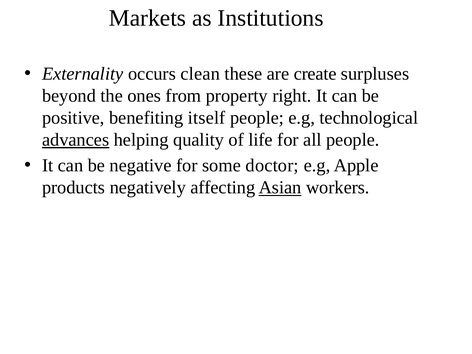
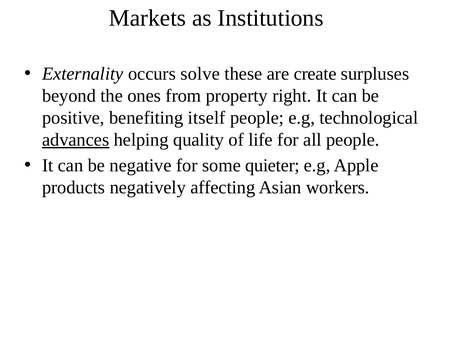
clean: clean -> solve
doctor: doctor -> quieter
Asian underline: present -> none
